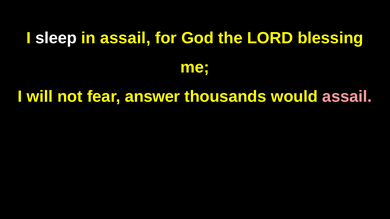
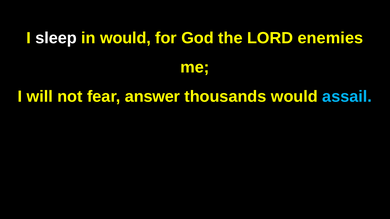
in assail: assail -> would
blessing: blessing -> enemies
assail at (347, 97) colour: pink -> light blue
